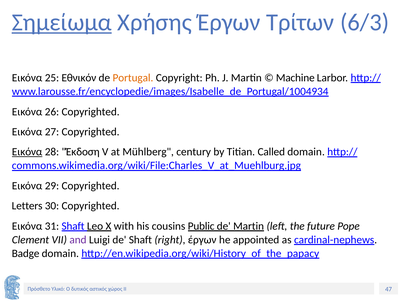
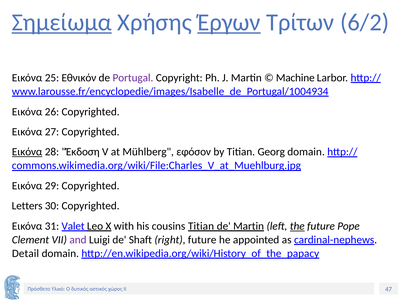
Έργων at (229, 22) underline: none -> present
6/3: 6/3 -> 6/2
Portugal colour: orange -> purple
century: century -> εφόσον
Called: Called -> Georg
31 Shaft: Shaft -> Valet
cousins Public: Public -> Titian
the underline: none -> present
right έργων: έργων -> future
Badge: Badge -> Detail
